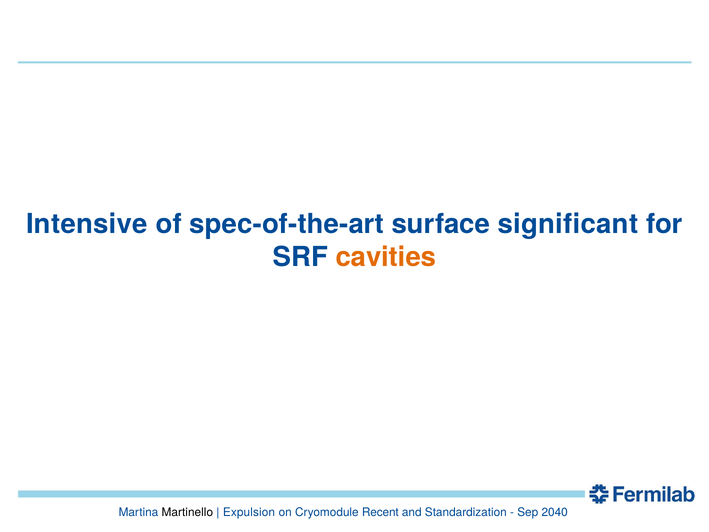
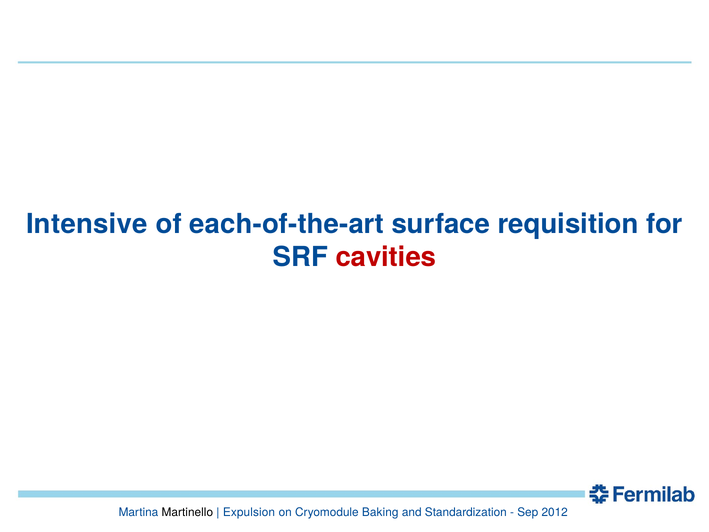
spec-of-the-art: spec-of-the-art -> each-of-the-art
significant: significant -> requisition
cavities colour: orange -> red
Recent: Recent -> Baking
2040: 2040 -> 2012
